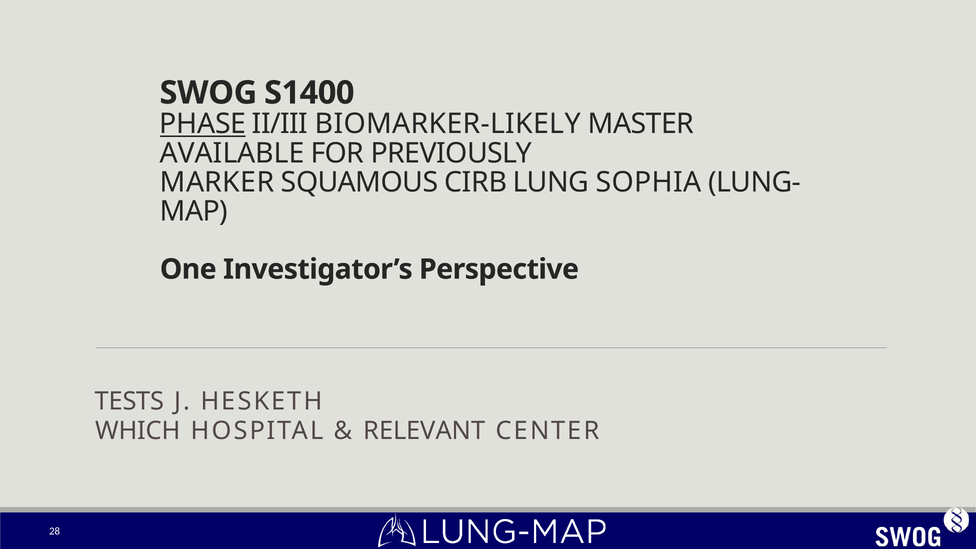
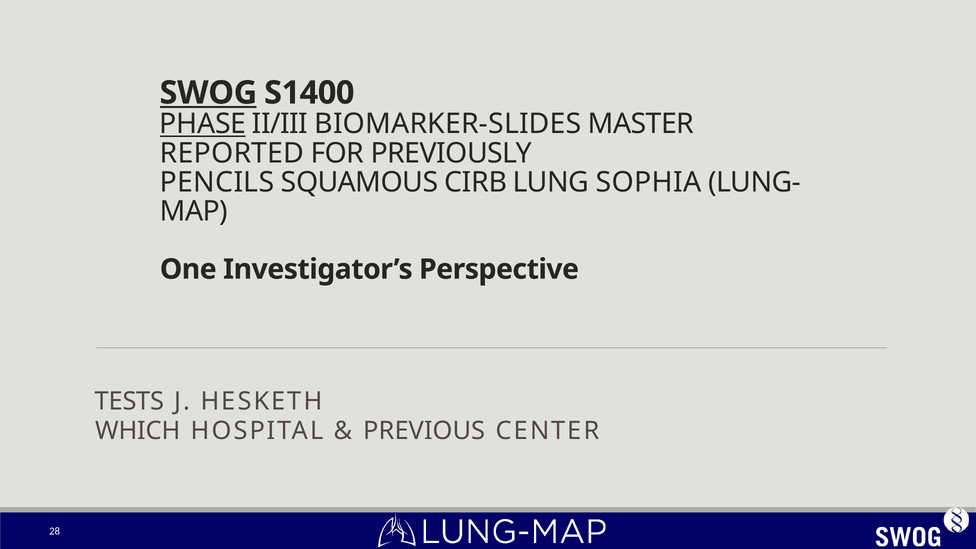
SWOG underline: none -> present
BIOMARKER-LIKELY: BIOMARKER-LIKELY -> BIOMARKER-SLIDES
AVAILABLE: AVAILABLE -> REPORTED
MARKER: MARKER -> PENCILS
RELEVANT: RELEVANT -> PREVIOUS
